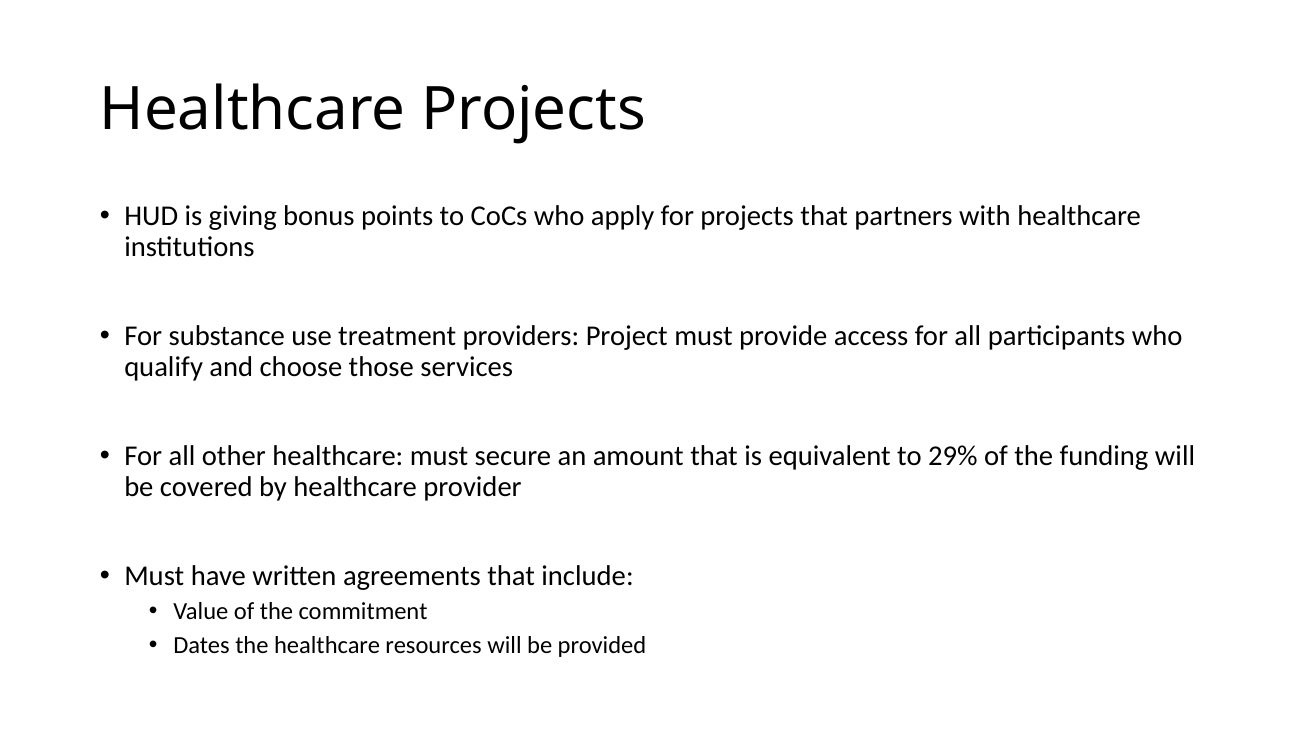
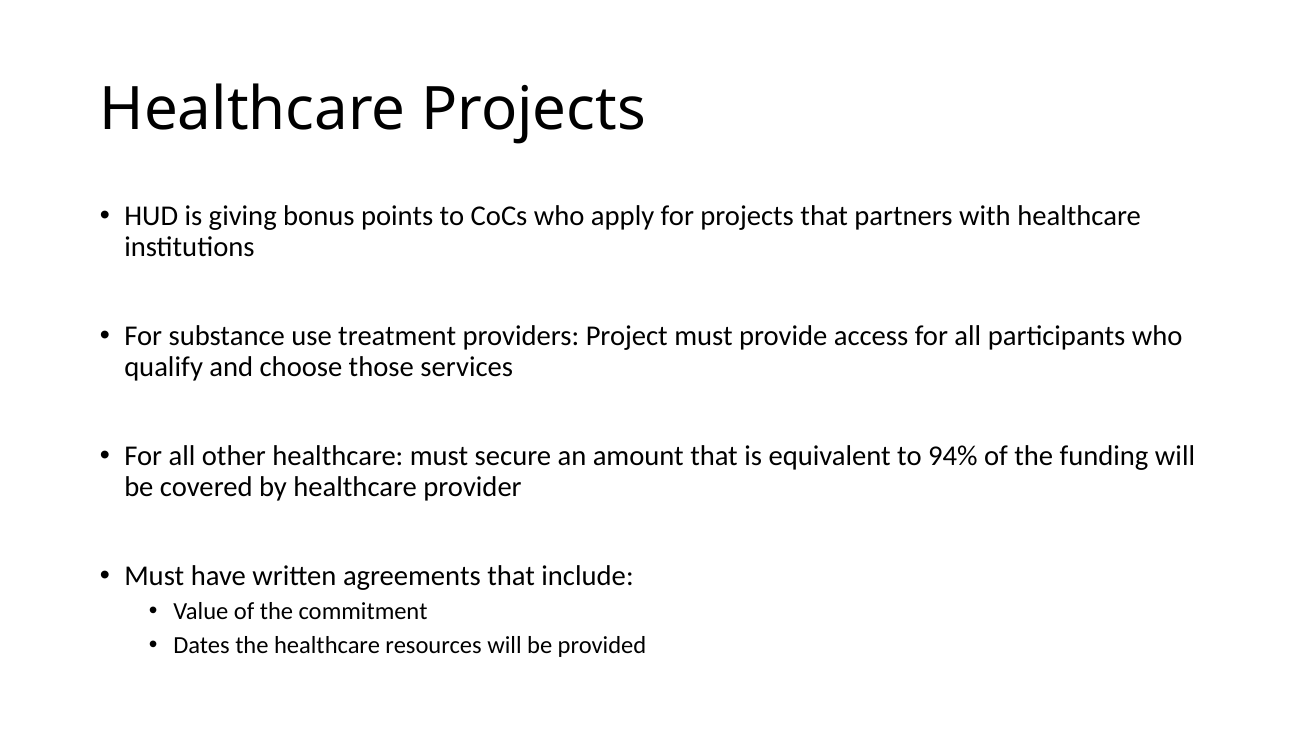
29%: 29% -> 94%
